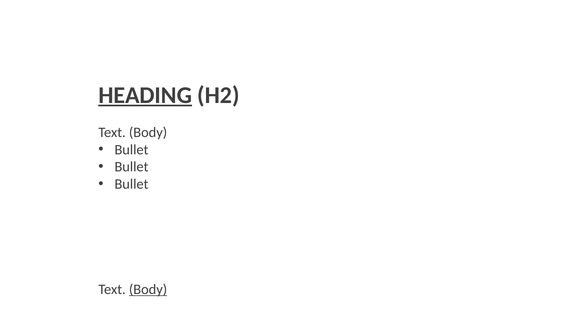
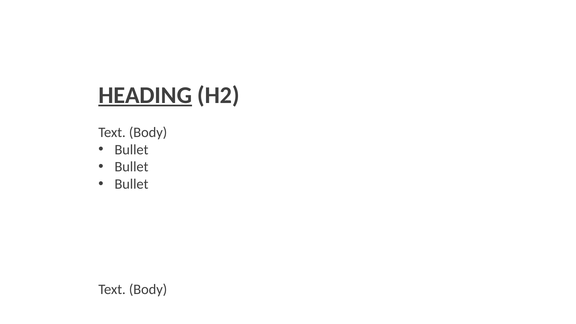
Body at (148, 289) underline: present -> none
